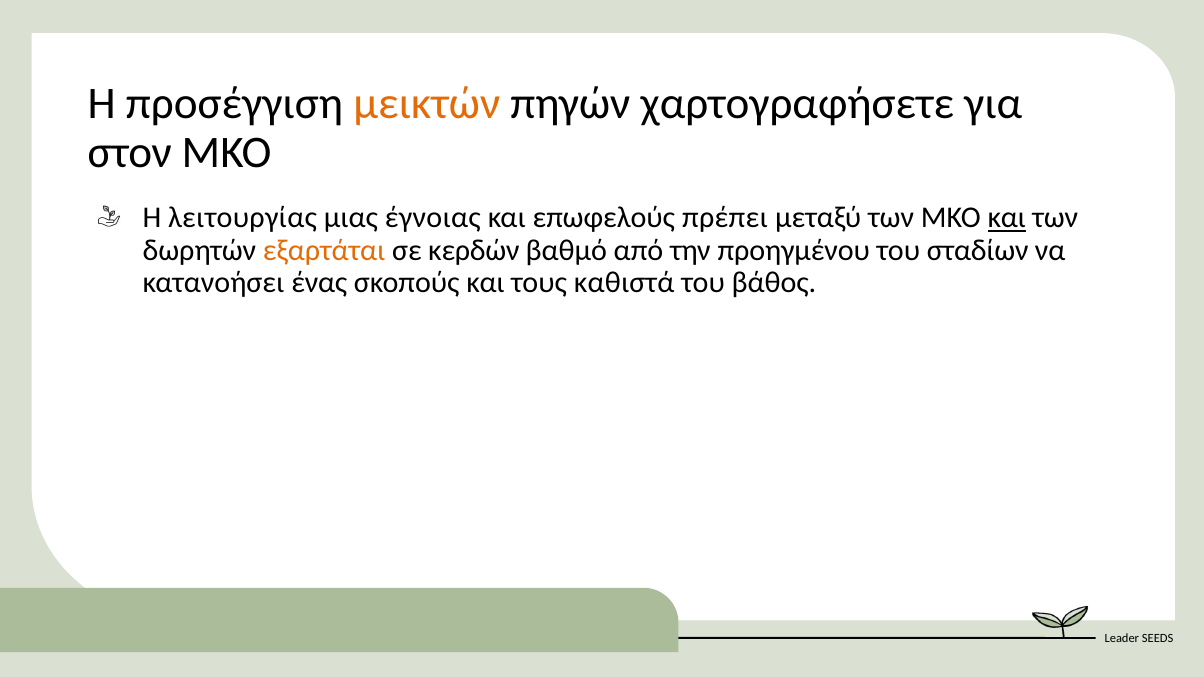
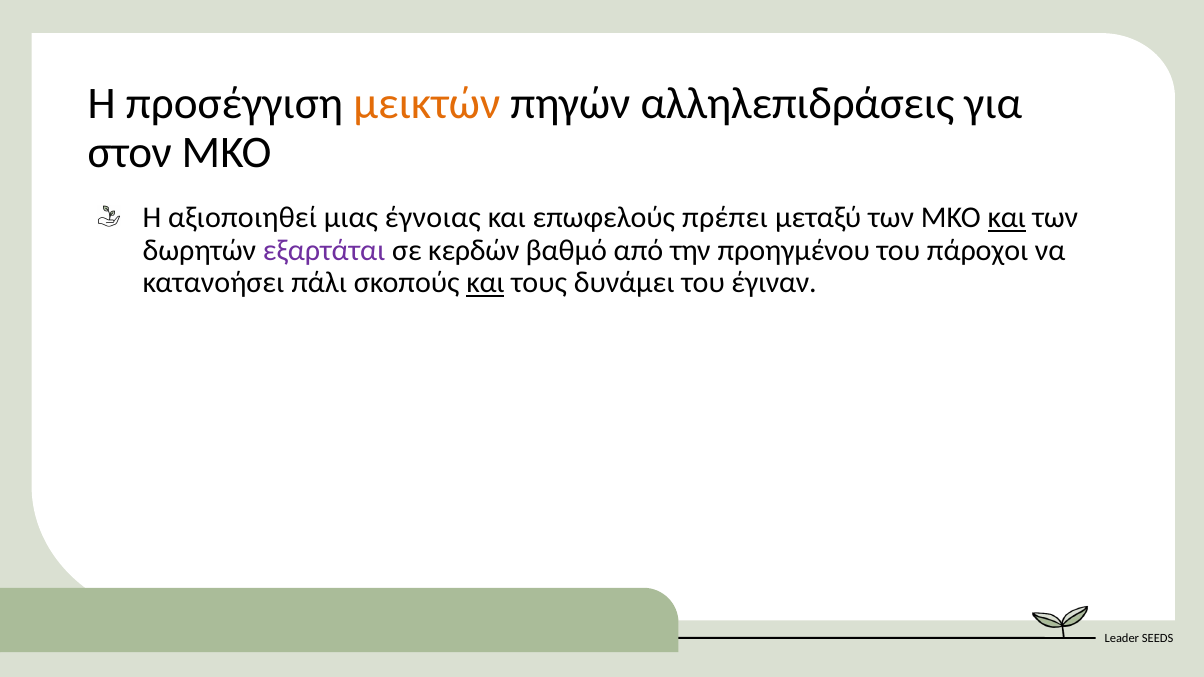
χαρτογραφήσετε: χαρτογραφήσετε -> αλληλεπιδράσεις
λειτουργίας: λειτουργίας -> αξιοποιηθεί
εξαρτάται colour: orange -> purple
σταδίων: σταδίων -> πάροχοι
ένας: ένας -> πάλι
και at (486, 283) underline: none -> present
καθιστά: καθιστά -> δυνάμει
βάθος: βάθος -> έγιναν
